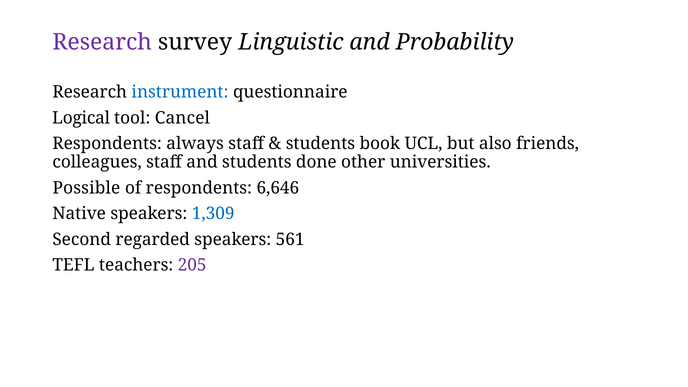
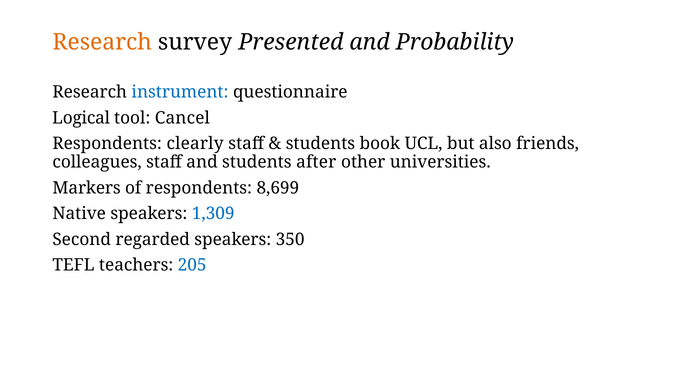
Research at (102, 42) colour: purple -> orange
Linguistic: Linguistic -> Presented
always: always -> clearly
done: done -> after
Possible: Possible -> Markers
6,646: 6,646 -> 8,699
561: 561 -> 350
205 colour: purple -> blue
